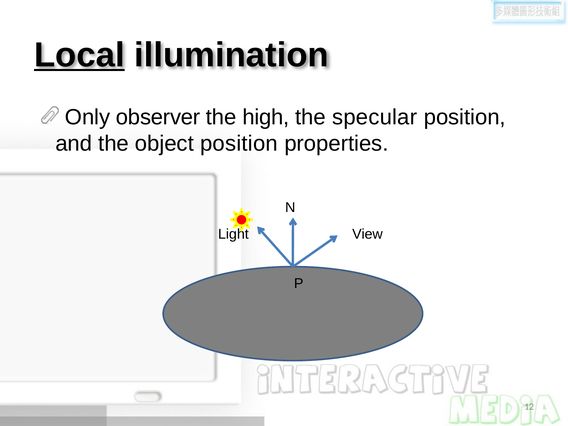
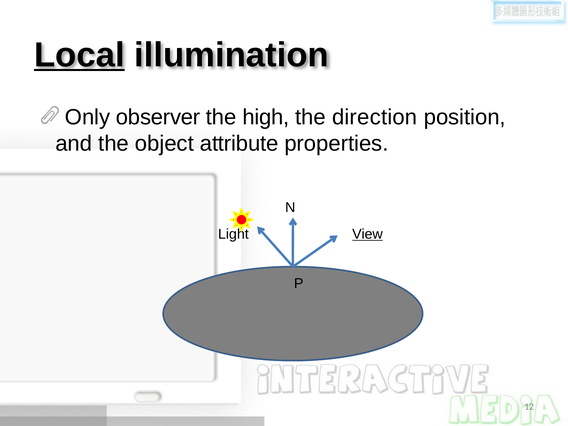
specular: specular -> direction
object position: position -> attribute
View underline: none -> present
